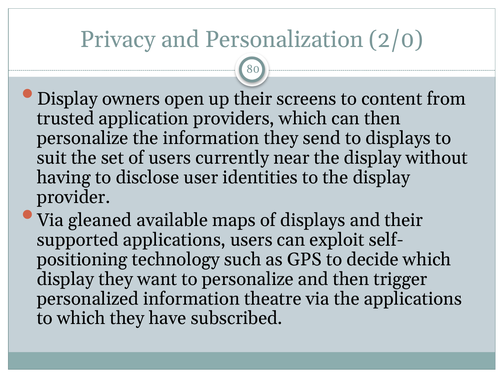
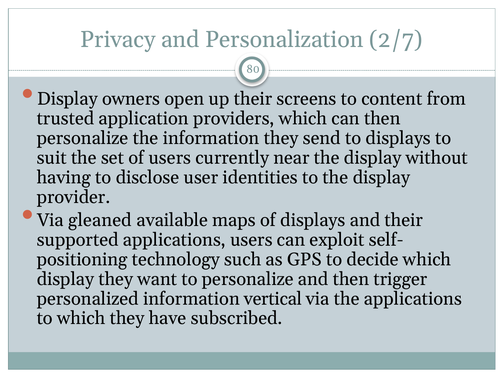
2/0: 2/0 -> 2/7
theatre: theatre -> vertical
